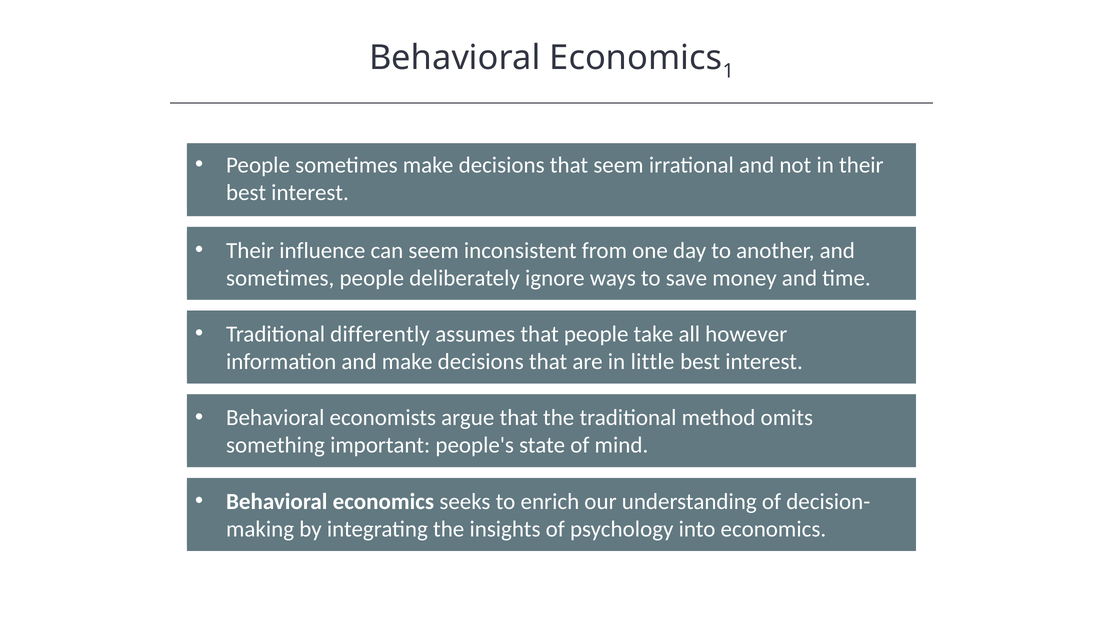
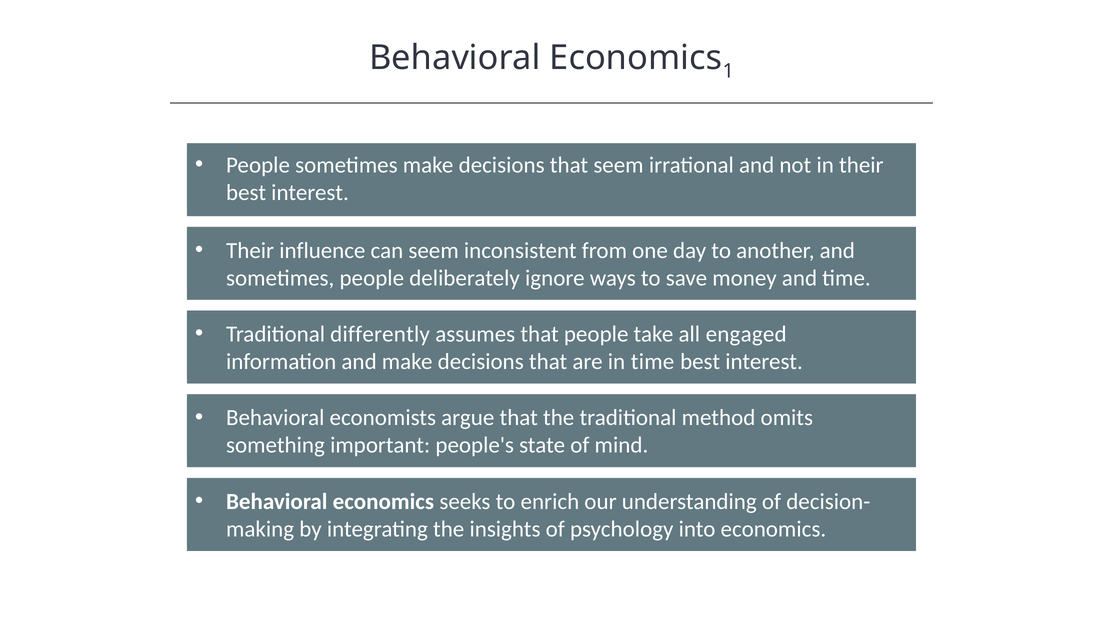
however: however -> engaged
in little: little -> time
